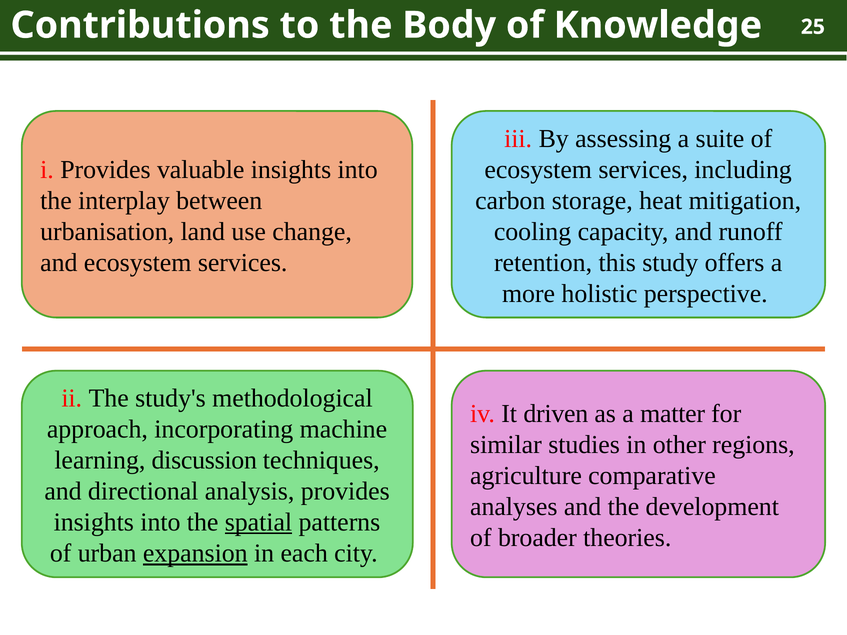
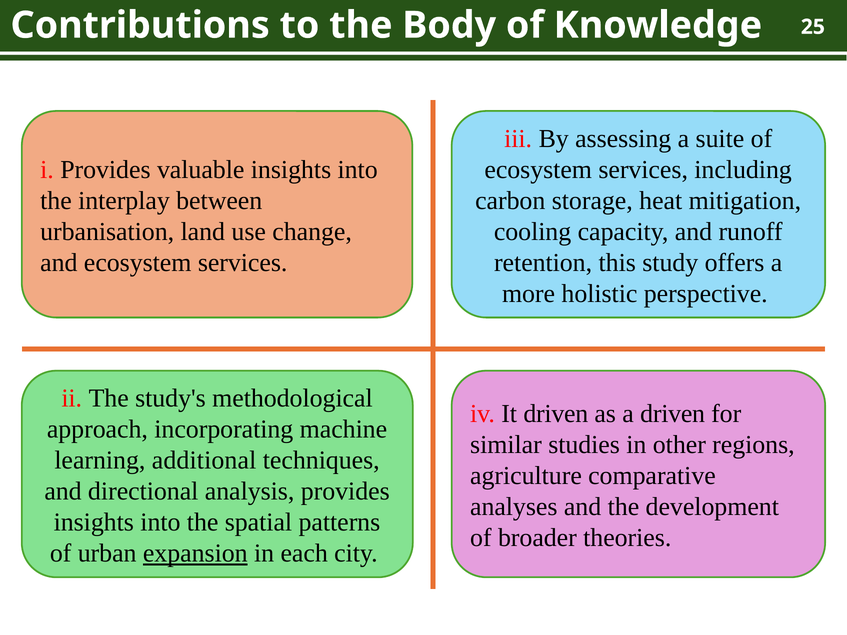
a matter: matter -> driven
discussion: discussion -> additional
spatial underline: present -> none
